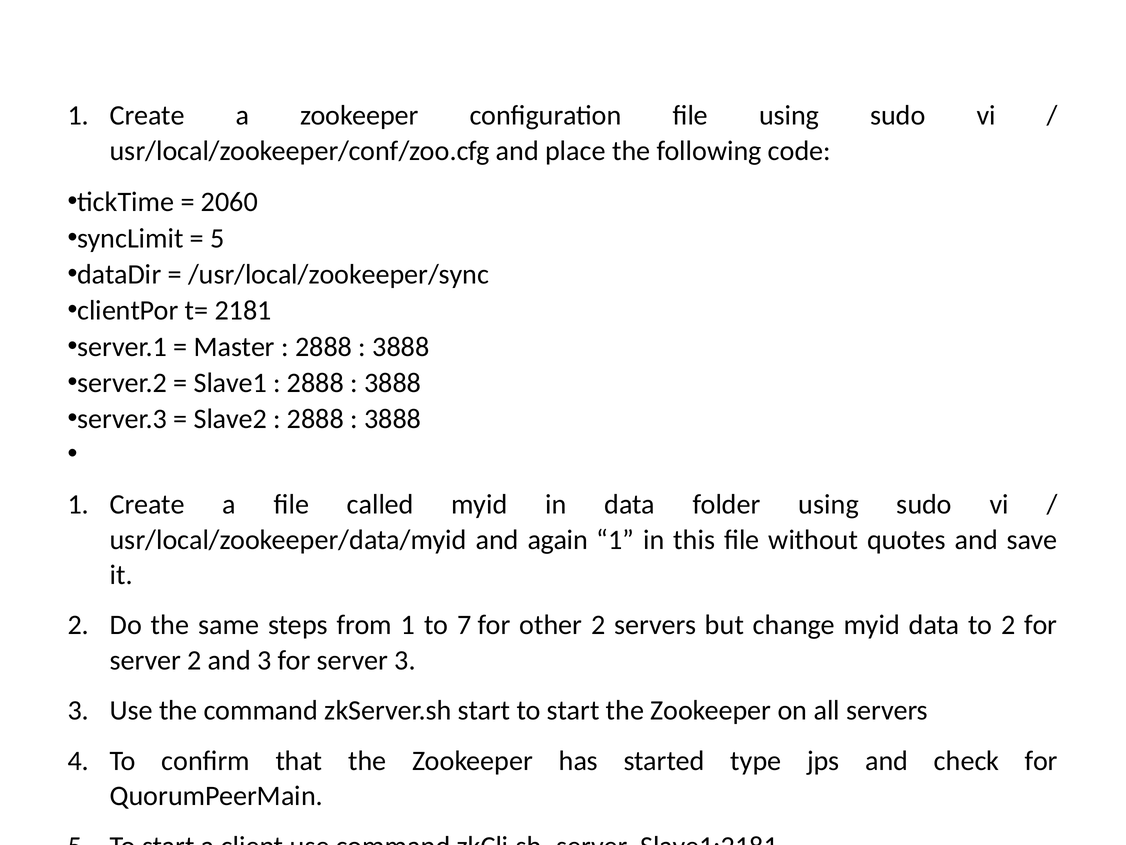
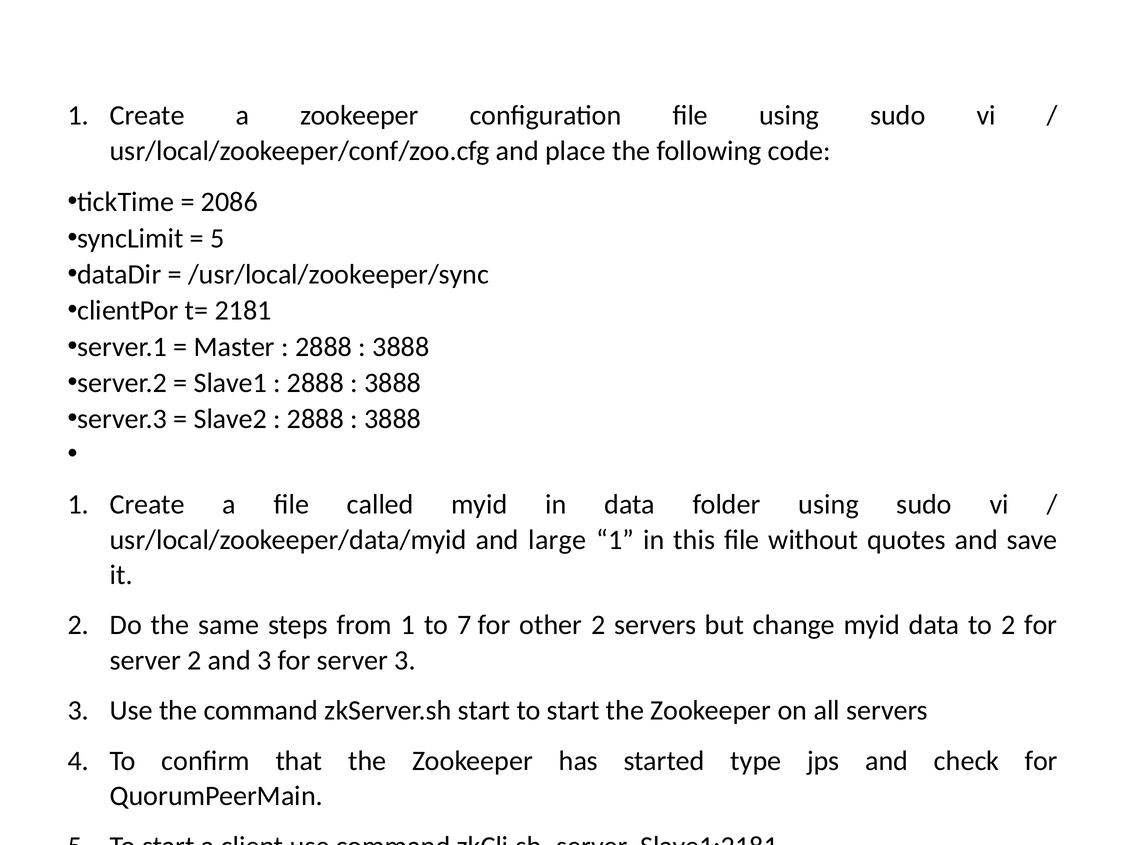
2060: 2060 -> 2086
again: again -> large
